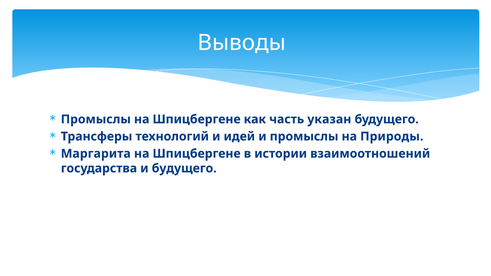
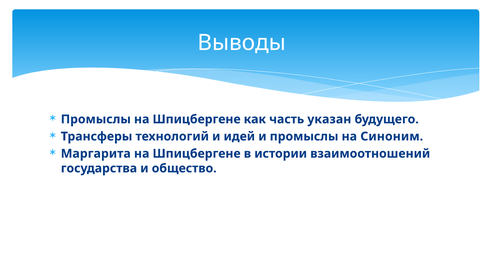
Природы: Природы -> Синоним
и будущего: будущего -> общество
